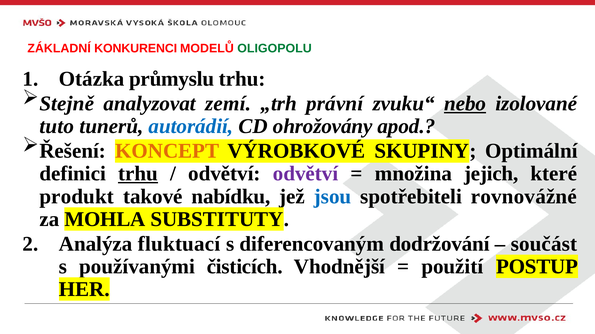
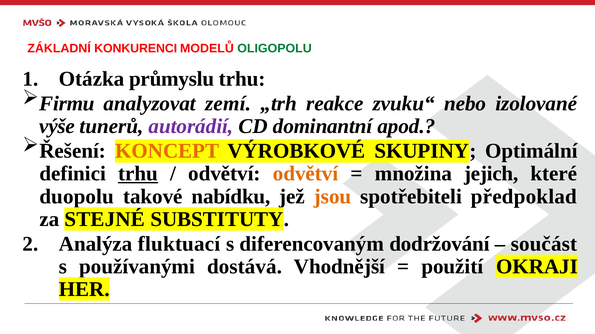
Stejně: Stejně -> Firmu
právní: právní -> reakce
nebo underline: present -> none
tuto: tuto -> výše
autorádií colour: blue -> purple
ohrožovány: ohrožovány -> dominantní
odvětví at (306, 174) colour: purple -> orange
produkt: produkt -> duopolu
jsou colour: blue -> orange
rovnovážné: rovnovážné -> předpoklad
MOHLA: MOHLA -> STEJNÉ
čisticích: čisticích -> dostává
POSTUP: POSTUP -> OKRAJI
